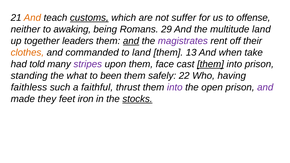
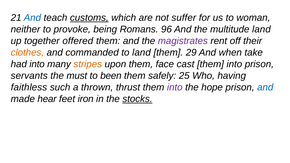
And at (32, 18) colour: orange -> blue
offense: offense -> woman
awaking: awaking -> provoke
29: 29 -> 96
leaders: leaders -> offered
and at (131, 41) underline: present -> none
13: 13 -> 29
had told: told -> into
stripes colour: purple -> orange
them at (210, 64) underline: present -> none
standing: standing -> servants
what: what -> must
22: 22 -> 25
faithful: faithful -> thrown
open: open -> hope
and at (265, 87) colour: purple -> blue
they: they -> hear
